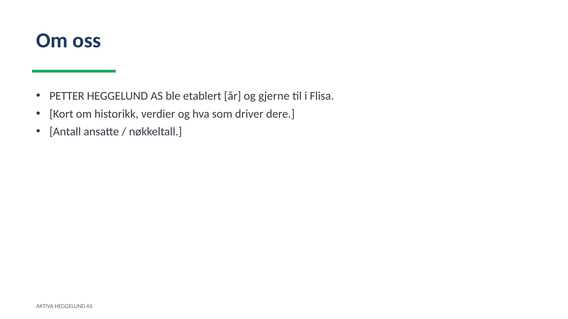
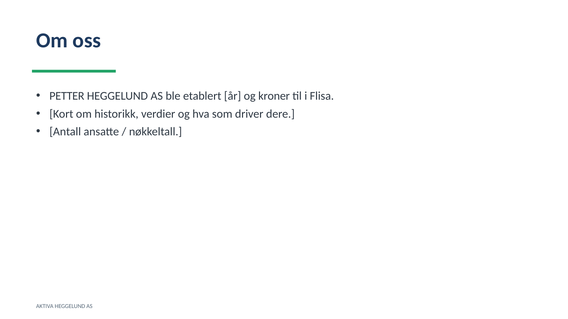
gjerne: gjerne -> kroner
